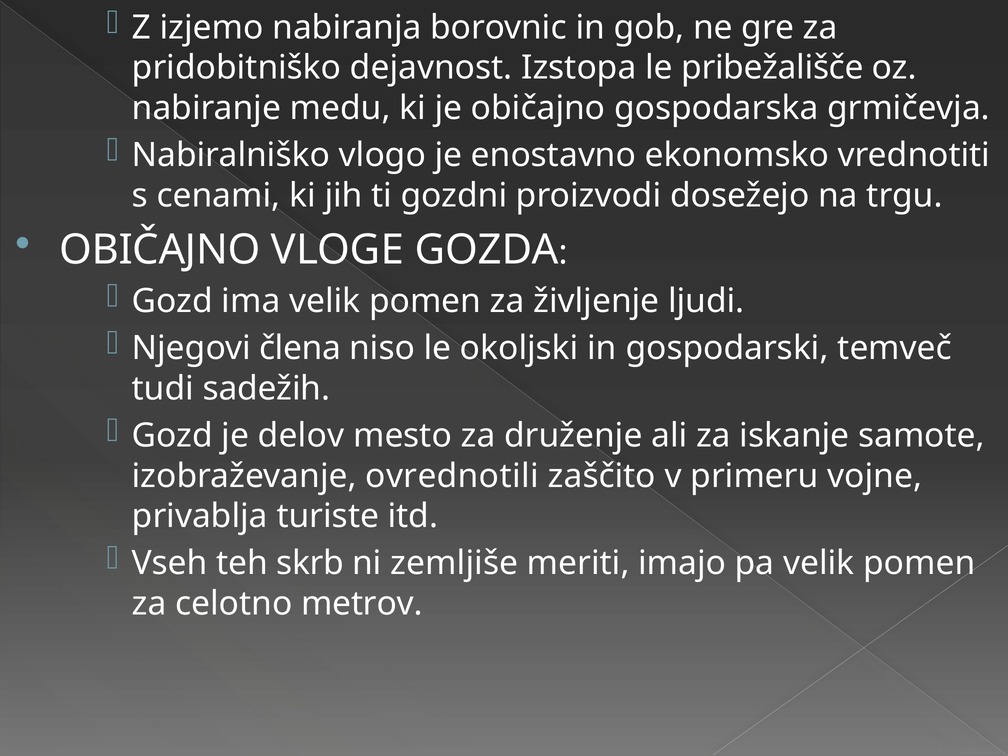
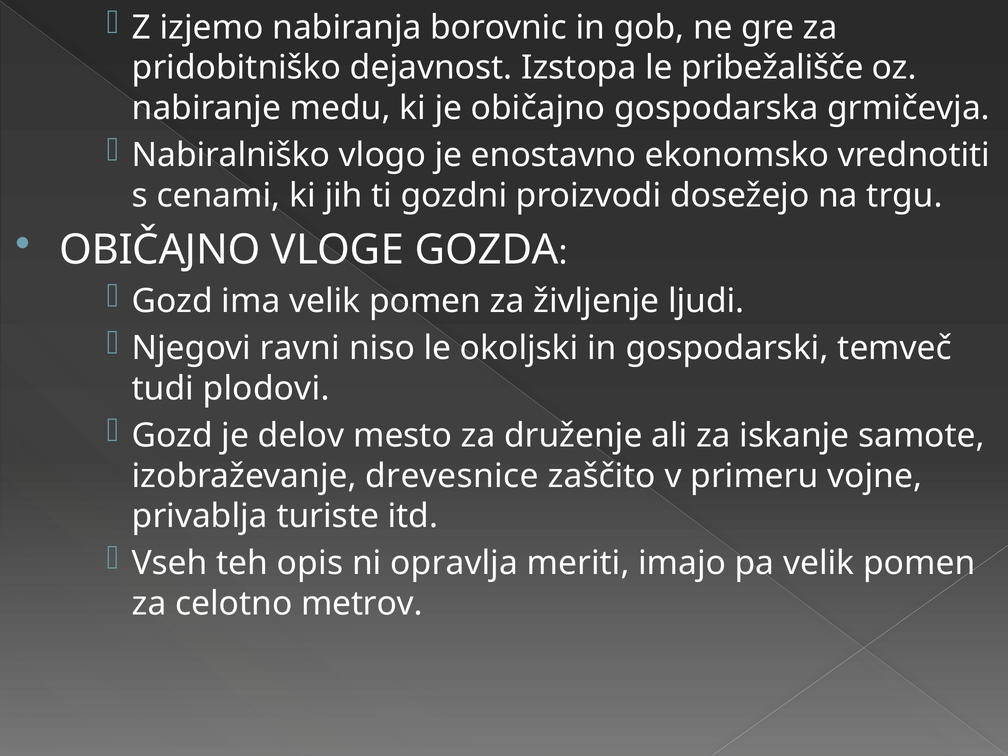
člena: člena -> ravni
sadežih: sadežih -> plodovi
ovrednotili: ovrednotili -> drevesnice
skrb: skrb -> opis
zemljiše: zemljiše -> opravlja
